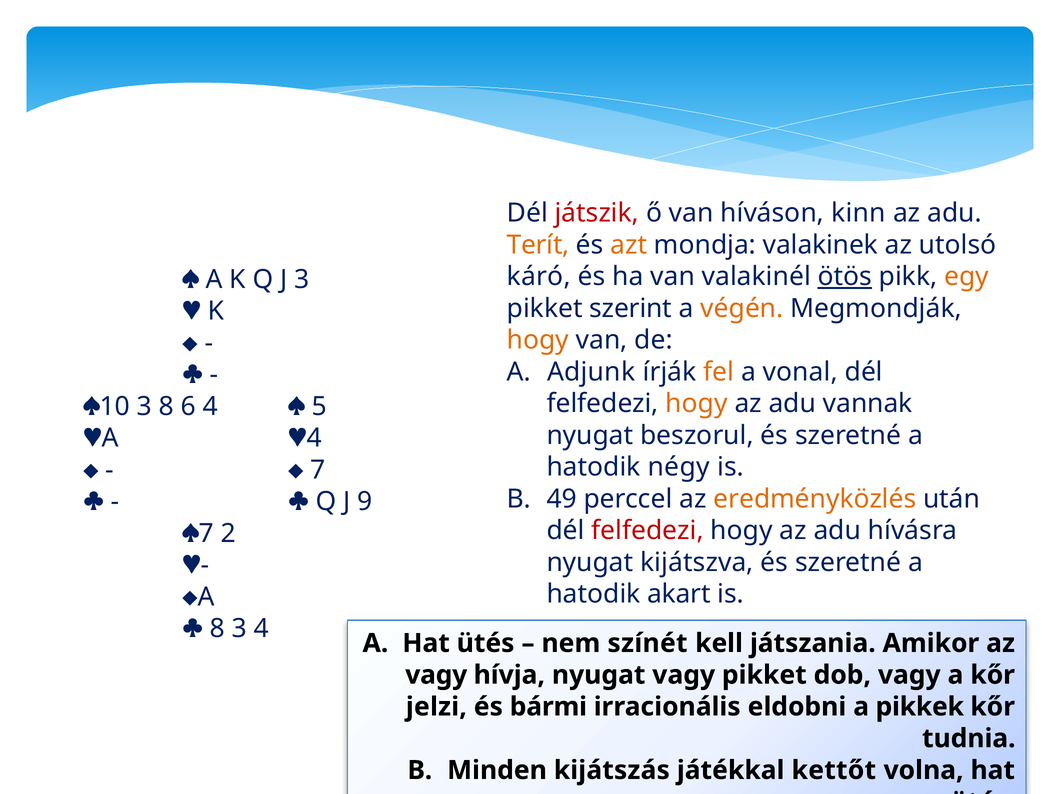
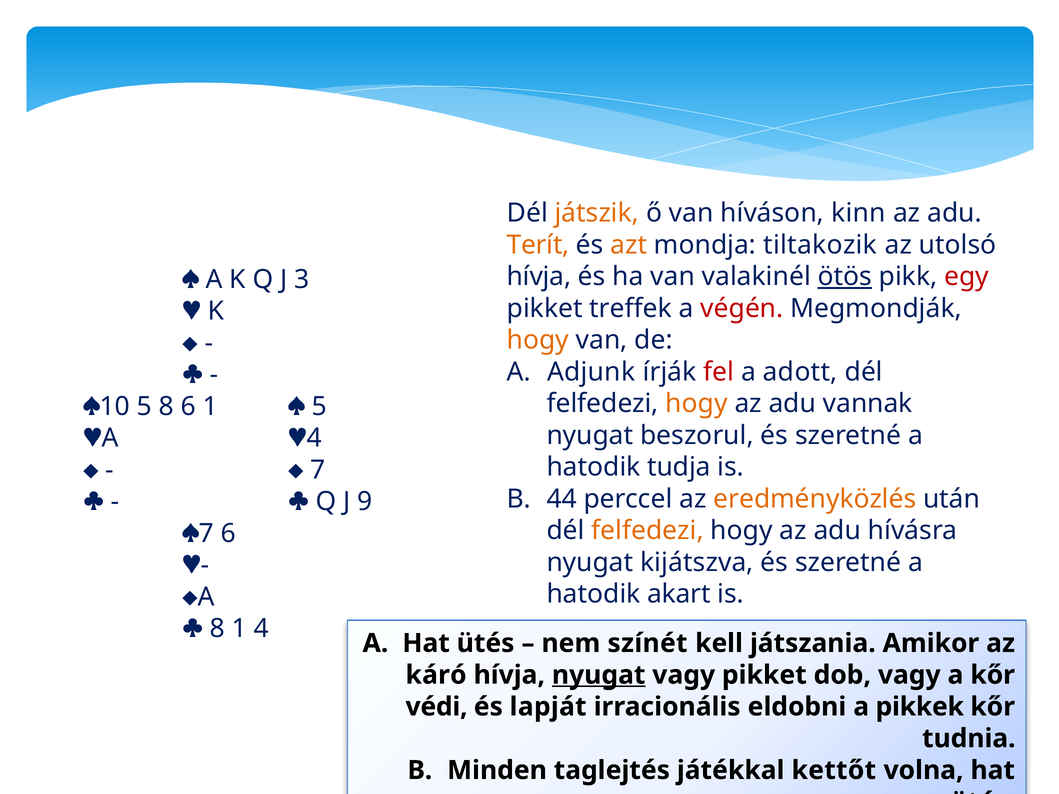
játszik colour: red -> orange
valakinek: valakinek -> tiltakozik
káró at (539, 277): káró -> hívja
egy colour: orange -> red
szerint: szerint -> treffek
végén colour: orange -> red
fel colour: orange -> red
vonal: vonal -> adott
10 3: 3 -> 5
6 4: 4 -> 1
négy: négy -> tudja
49: 49 -> 44
felfedezi at (647, 531) colour: red -> orange
7 2: 2 -> 6
8 3: 3 -> 1
vagy at (436, 675): vagy -> káró
nyugat at (599, 675) underline: none -> present
jelzi: jelzi -> védi
bármi: bármi -> lapját
kijátszás: kijátszás -> taglejtés
